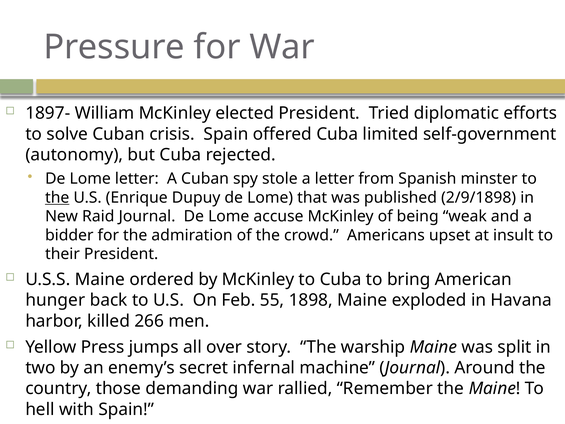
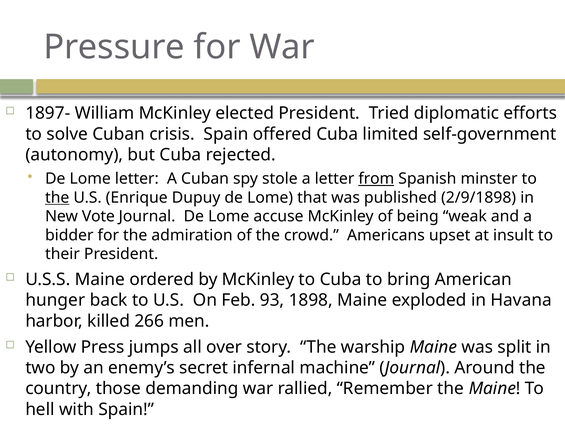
from underline: none -> present
Raid: Raid -> Vote
55: 55 -> 93
